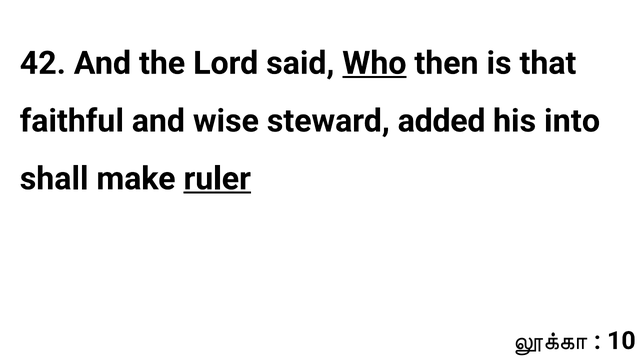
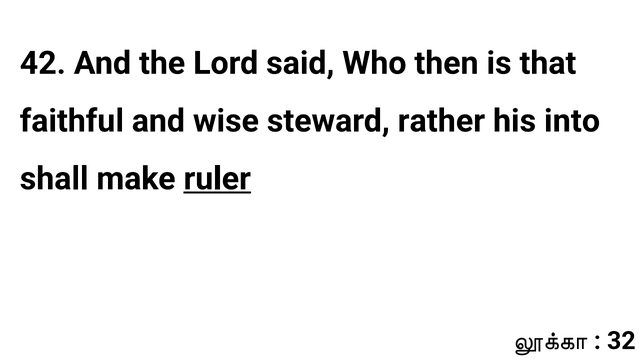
Who underline: present -> none
added: added -> rather
10: 10 -> 32
